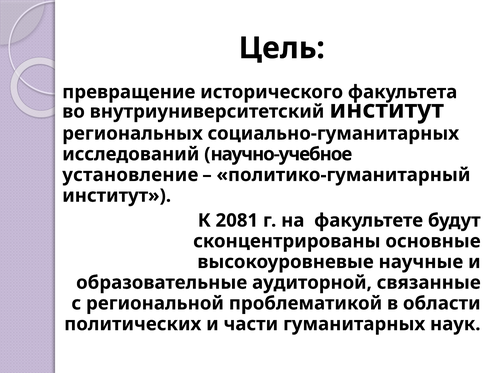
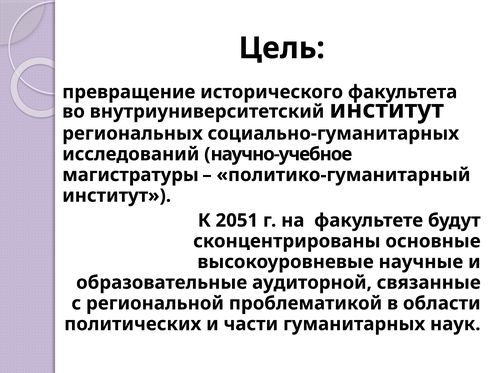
установление: установление -> магистратуры
2081: 2081 -> 2051
